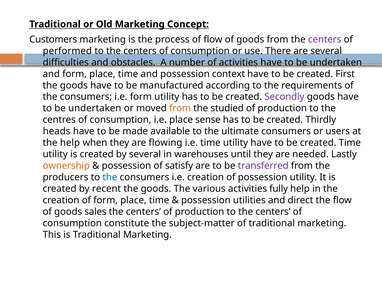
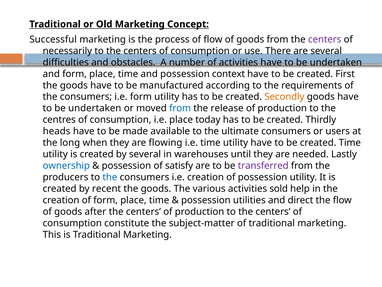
Customers: Customers -> Successful
performed: performed -> necessarily
Secondly colour: purple -> orange
from at (180, 108) colour: orange -> blue
studied: studied -> release
sense: sense -> today
the help: help -> long
ownership colour: orange -> blue
fully: fully -> sold
sales: sales -> after
